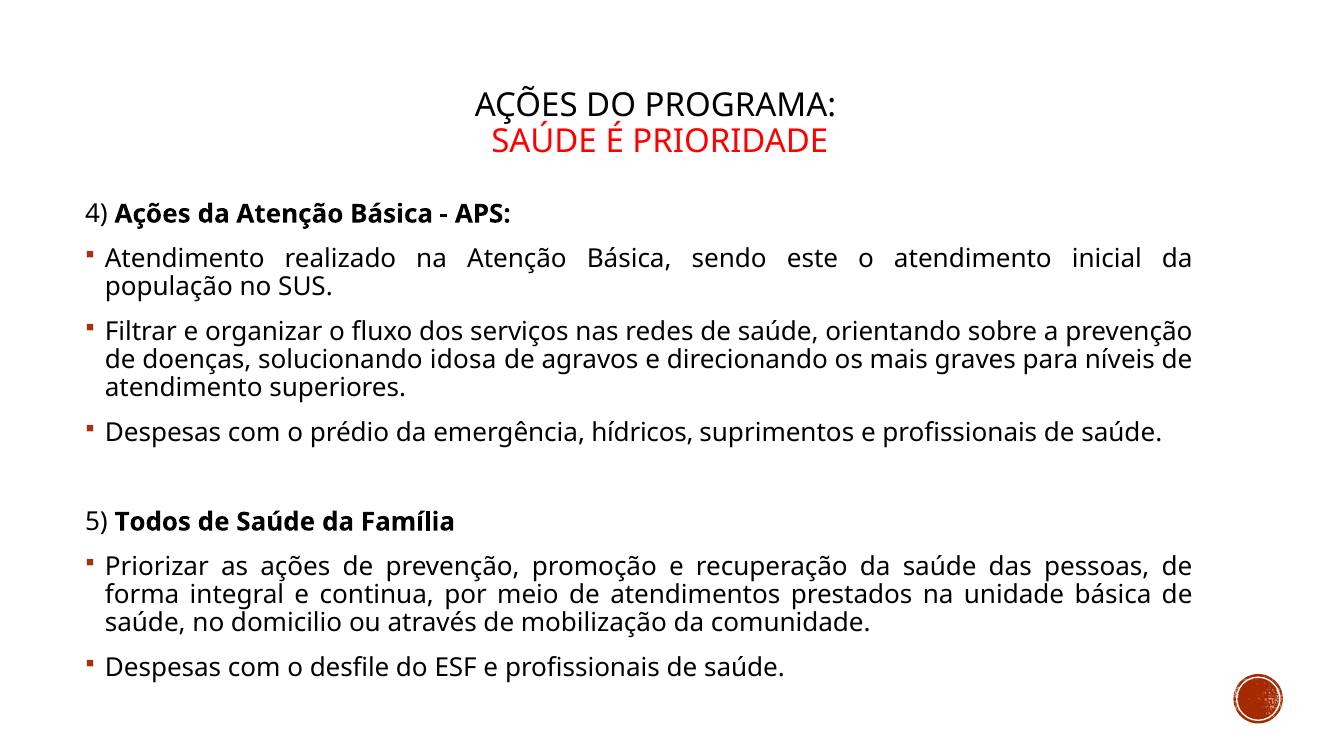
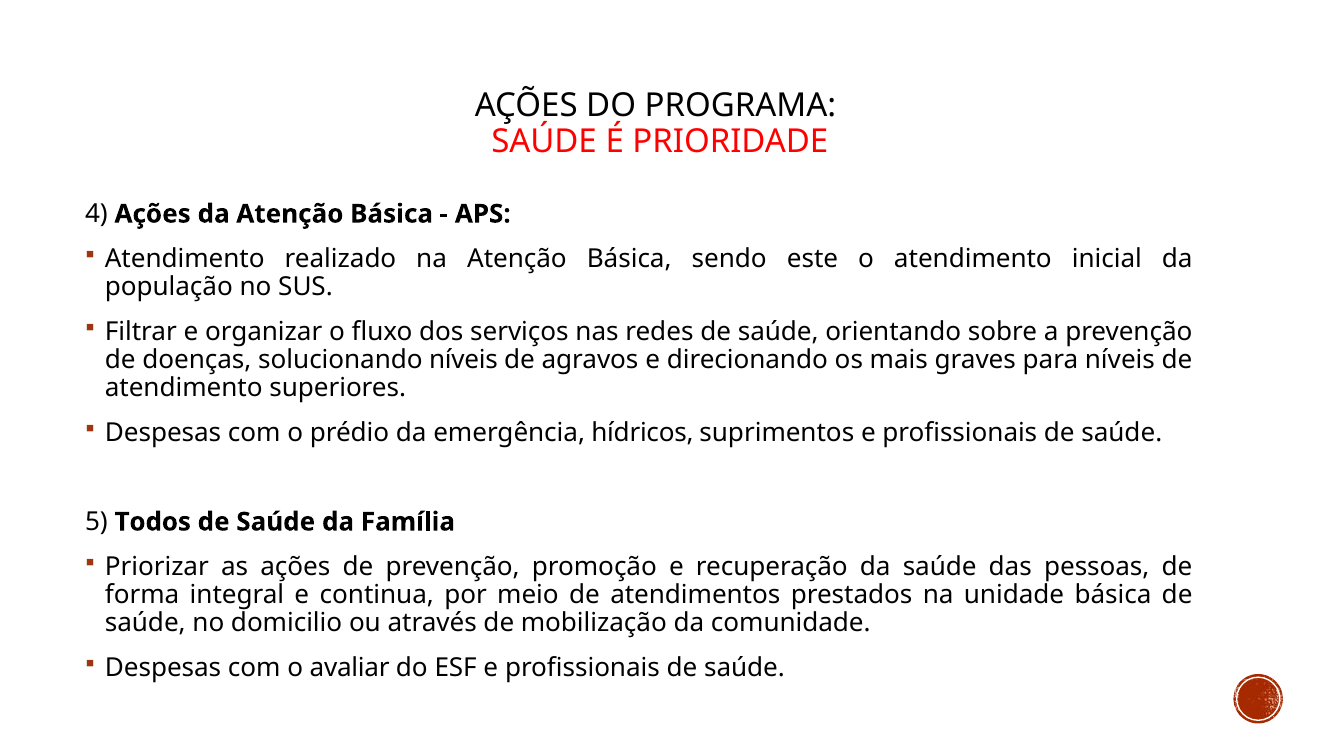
solucionando idosa: idosa -> níveis
desfile: desfile -> avaliar
